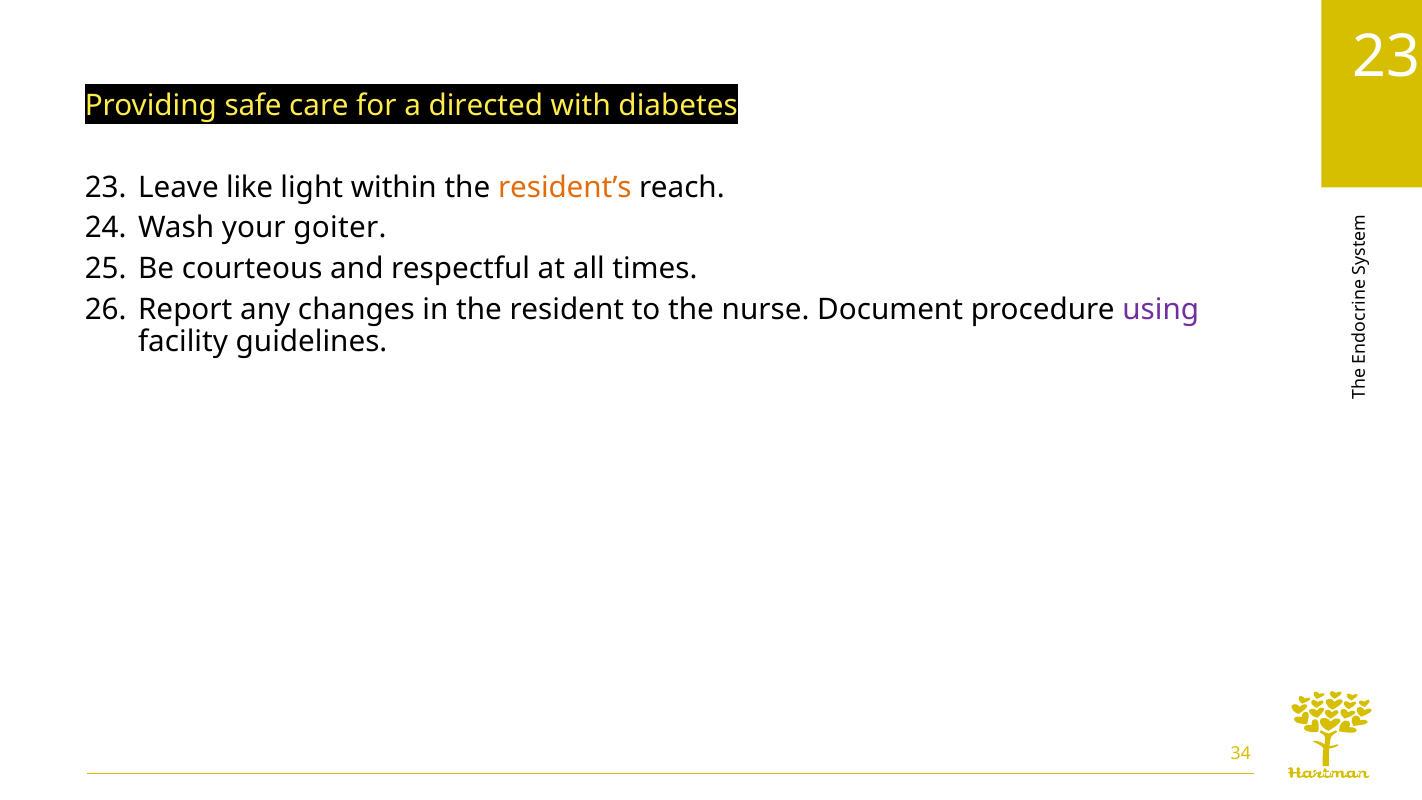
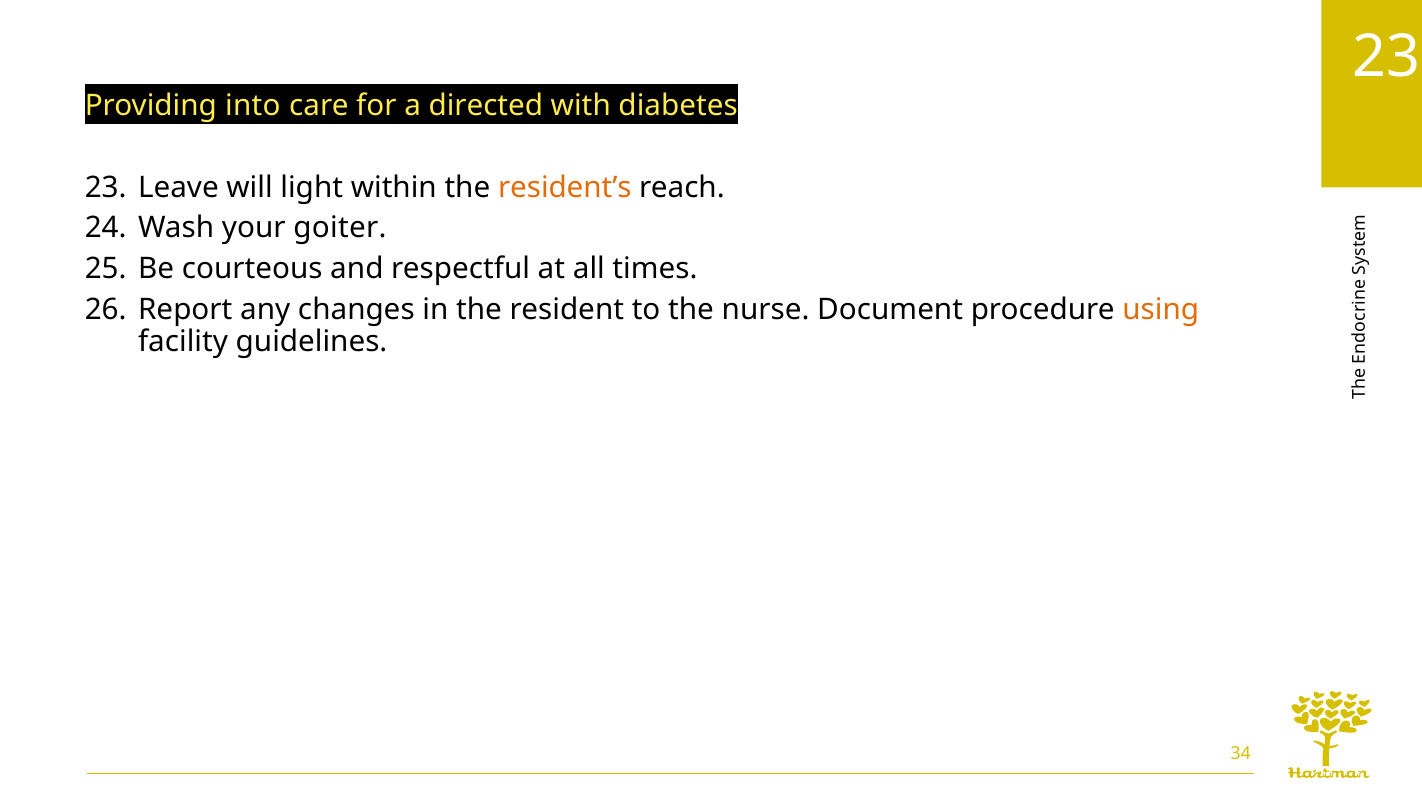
safe: safe -> into
like: like -> will
using colour: purple -> orange
